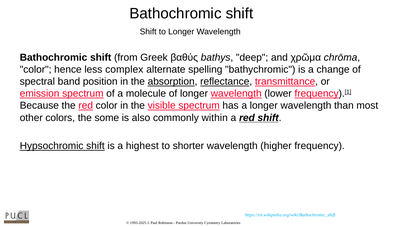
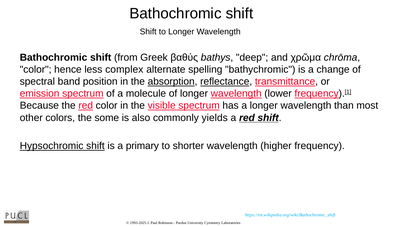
within: within -> yields
highest: highest -> primary
